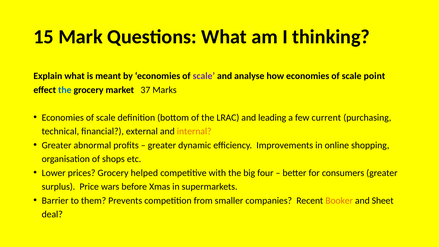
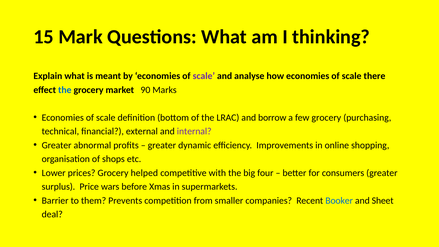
point: point -> there
37: 37 -> 90
leading: leading -> borrow
few current: current -> grocery
internal colour: orange -> purple
Booker colour: orange -> blue
